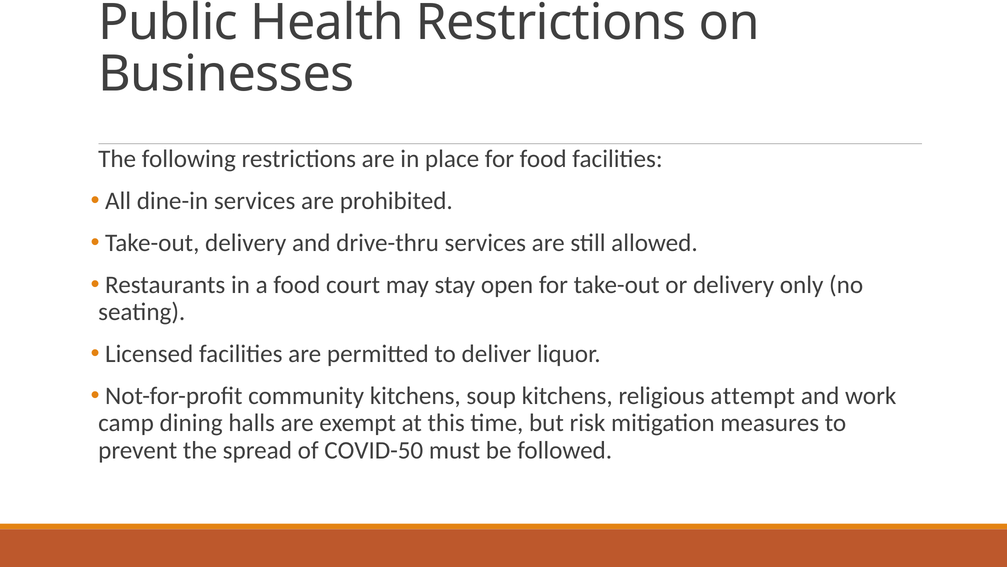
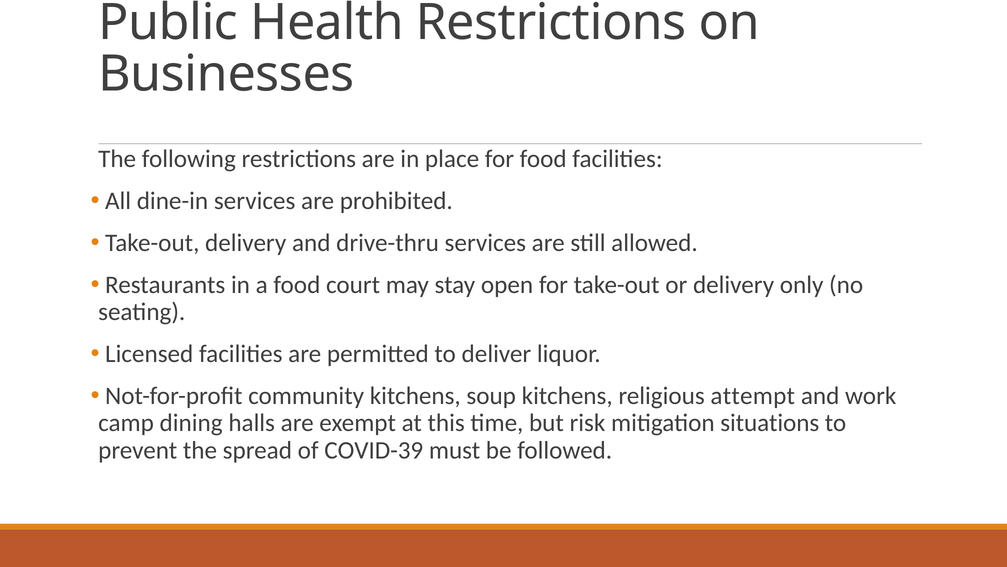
measures: measures -> situations
COVID-50: COVID-50 -> COVID-39
